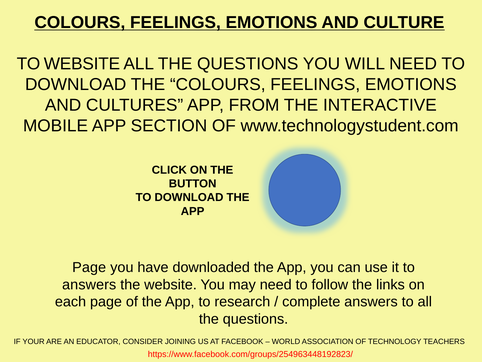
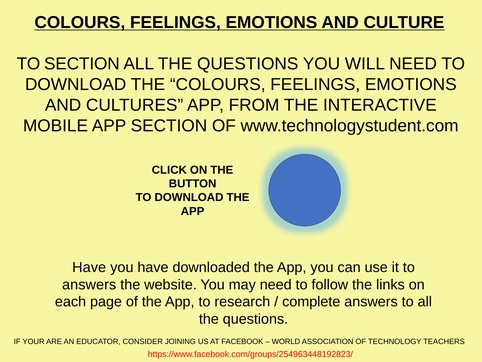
TO WEBSITE: WEBSITE -> SECTION
Page at (89, 267): Page -> Have
